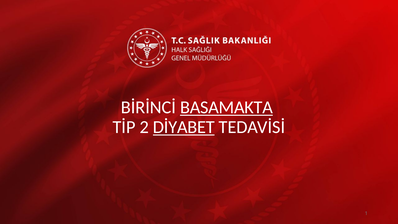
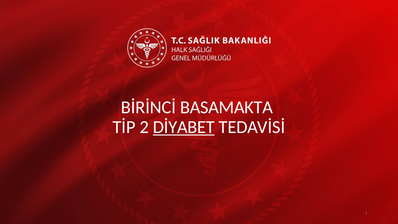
BASAMAKTA underline: present -> none
